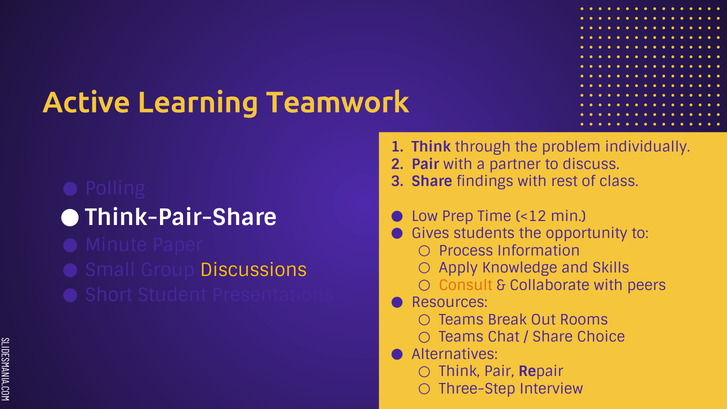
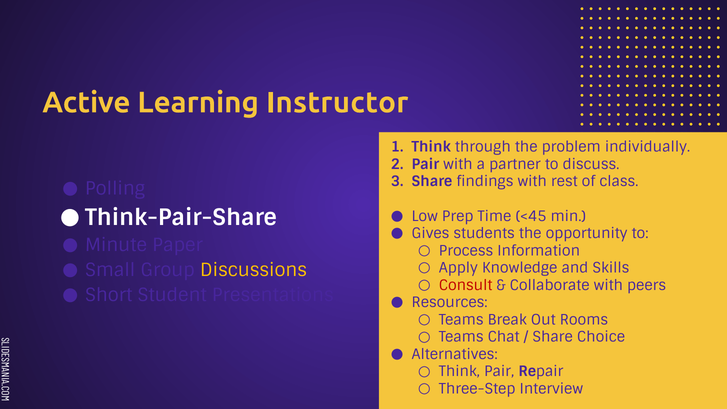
Teamwork: Teamwork -> Instructor
<12: <12 -> <45
Consult colour: orange -> red
